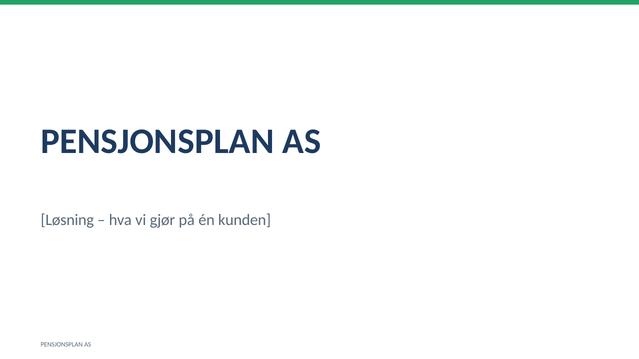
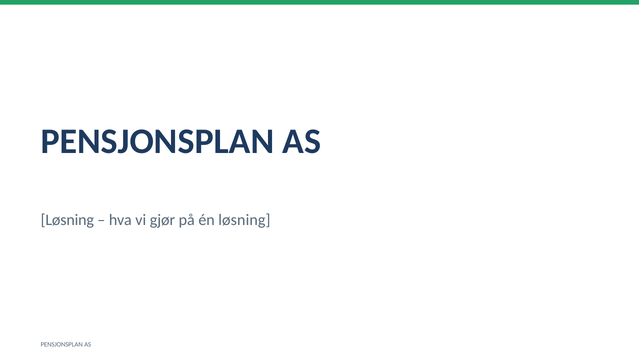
én kunden: kunden -> løsning
